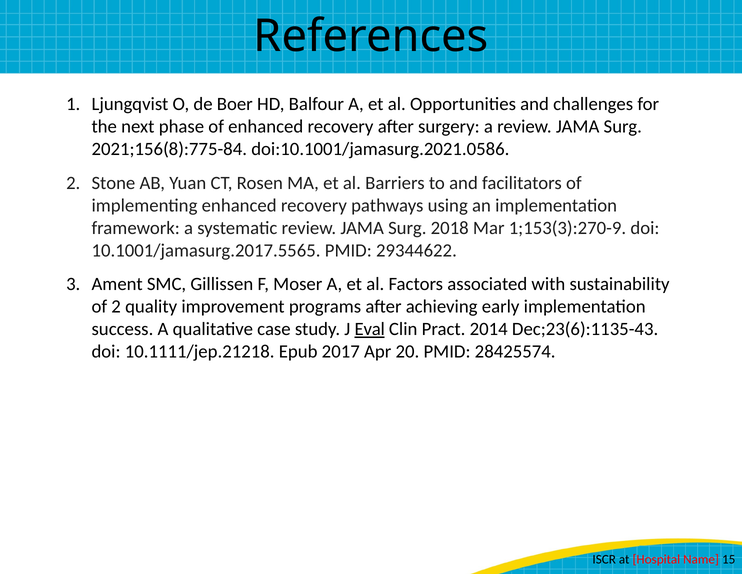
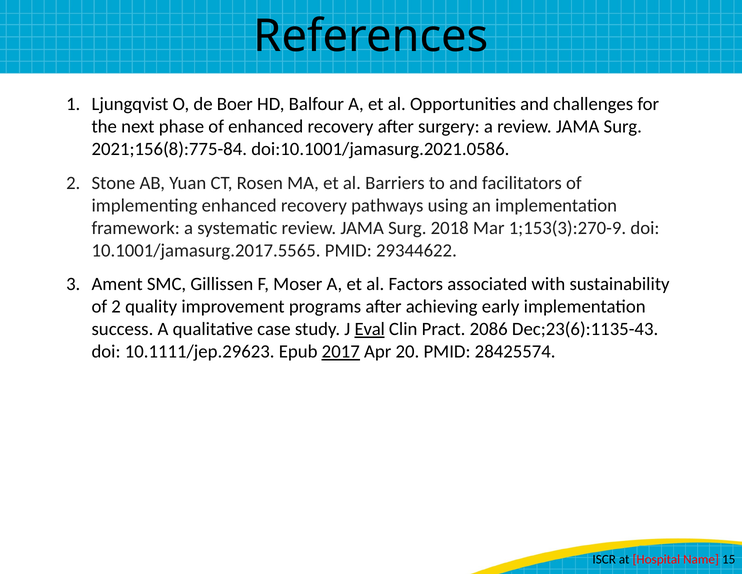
2014: 2014 -> 2086
10.1111/jep.21218: 10.1111/jep.21218 -> 10.1111/jep.29623
2017 underline: none -> present
